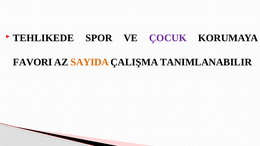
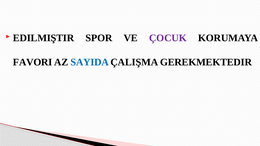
TEHLIKEDE: TEHLIKEDE -> EDILMIŞTIR
SAYIDA colour: orange -> blue
TANIMLANABILIR: TANIMLANABILIR -> GEREKMEKTEDIR
